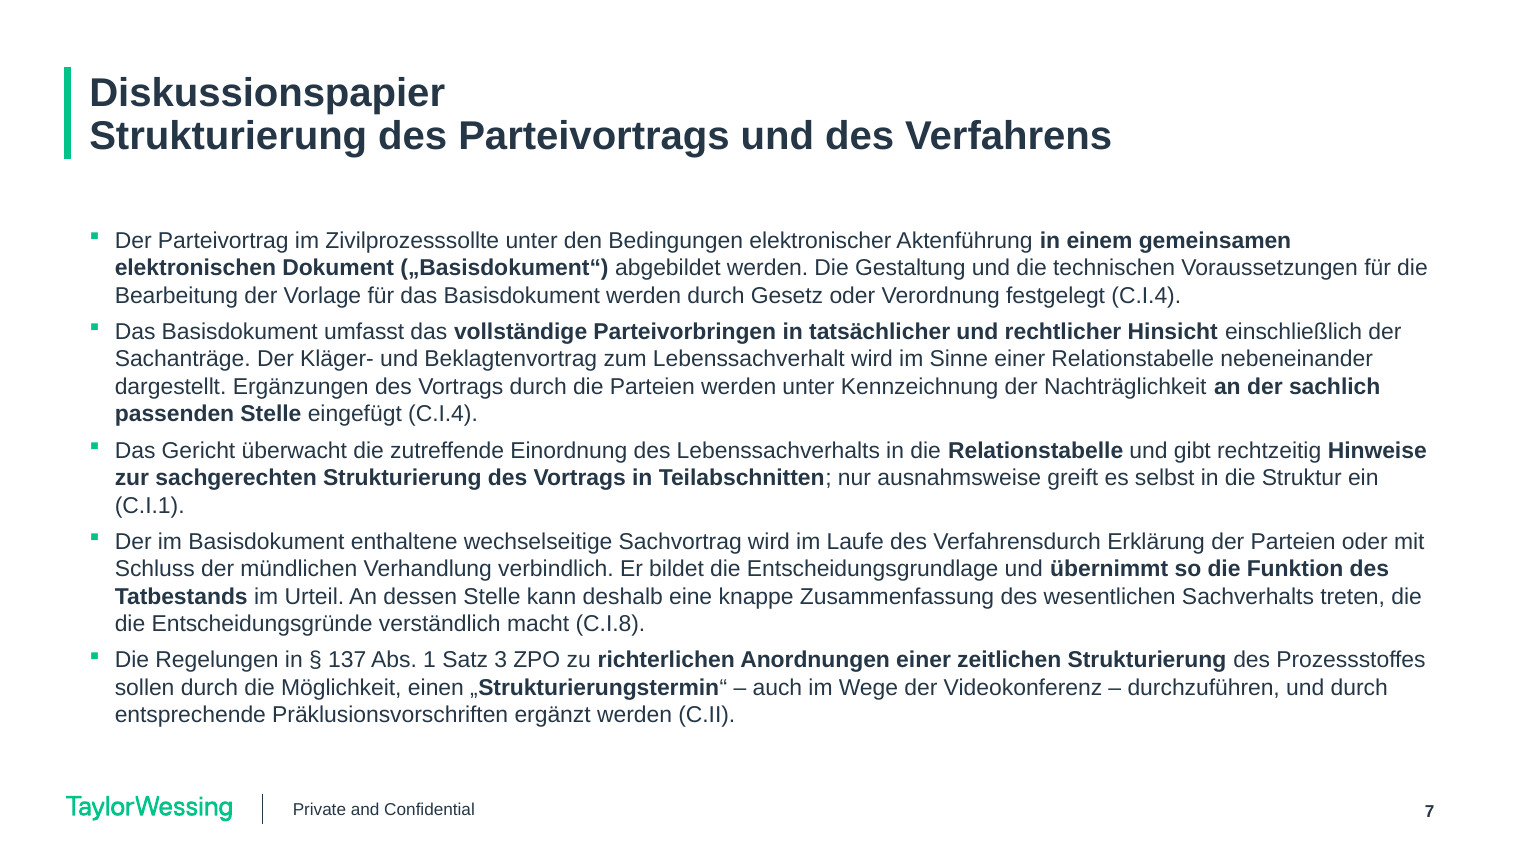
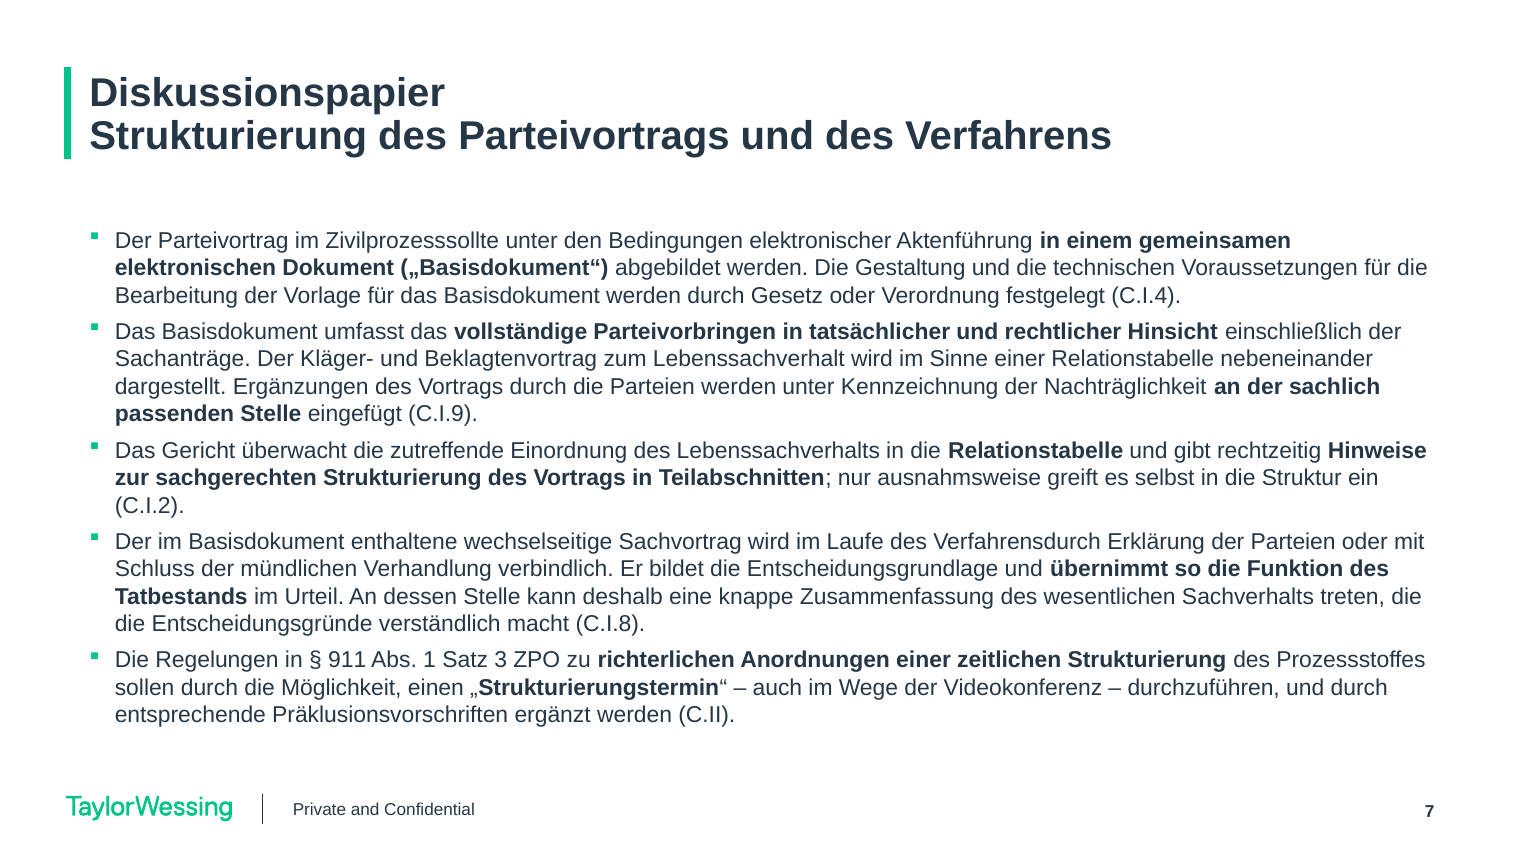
eingefügt C.I.4: C.I.4 -> C.I.9
C.I.1: C.I.1 -> C.I.2
137: 137 -> 911
